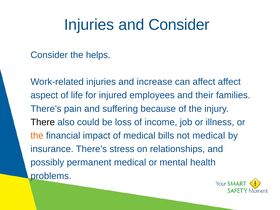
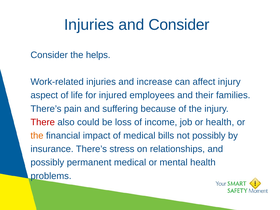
affect affect: affect -> injury
There colour: black -> red
or illness: illness -> health
not medical: medical -> possibly
